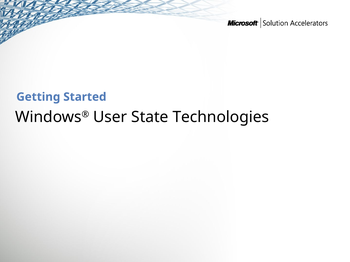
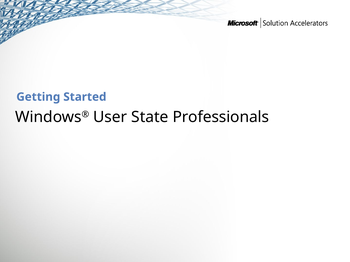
Technologies: Technologies -> Professionals
